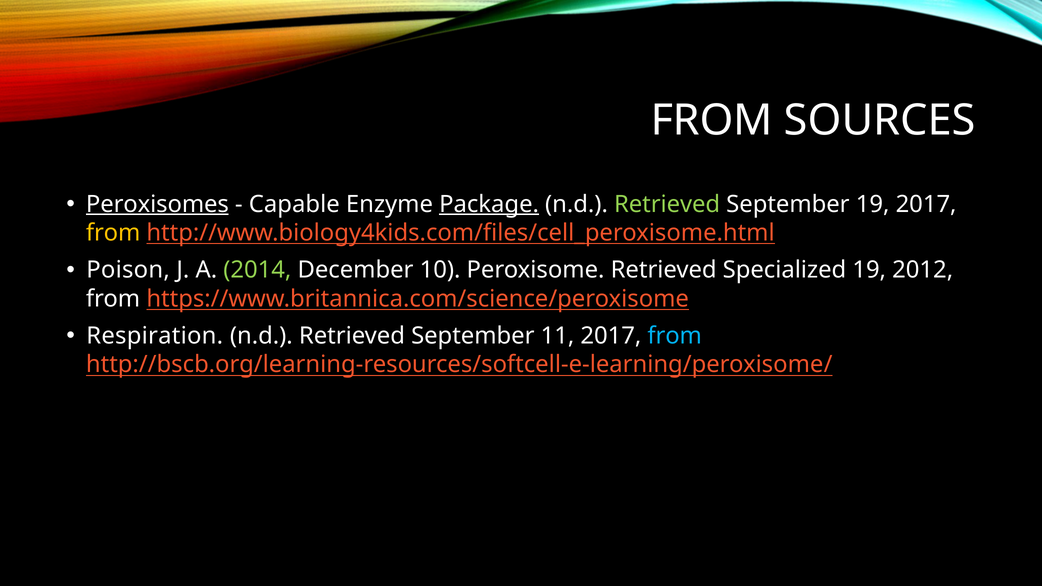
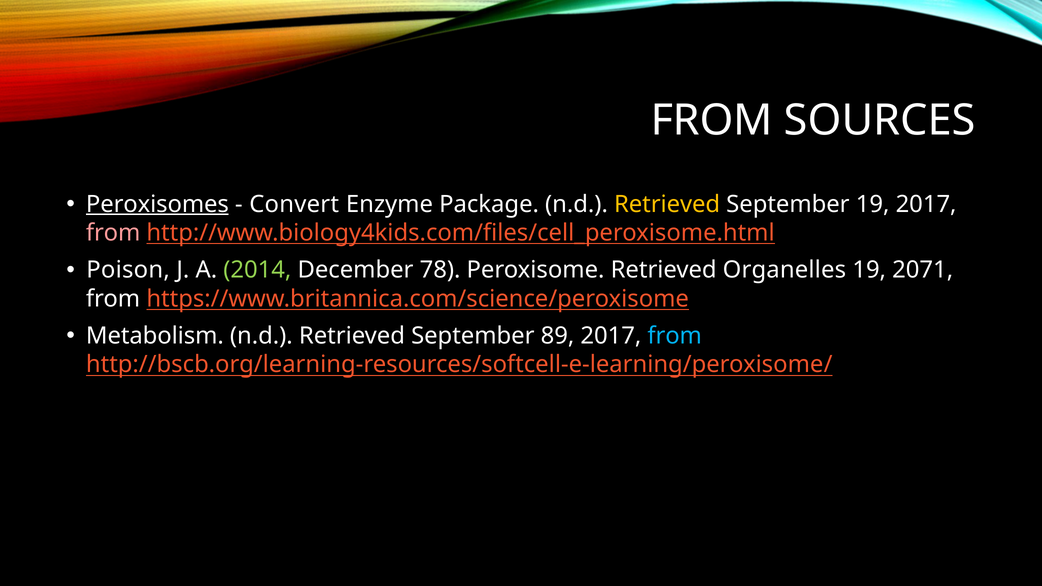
Capable: Capable -> Convert
Package underline: present -> none
Retrieved at (667, 204) colour: light green -> yellow
from at (113, 233) colour: yellow -> pink
10: 10 -> 78
Specialized: Specialized -> Organelles
2012: 2012 -> 2071
Respiration: Respiration -> Metabolism
11: 11 -> 89
